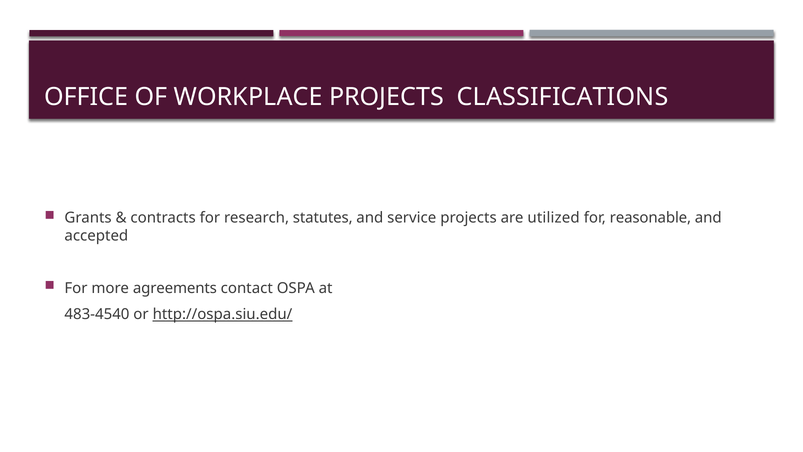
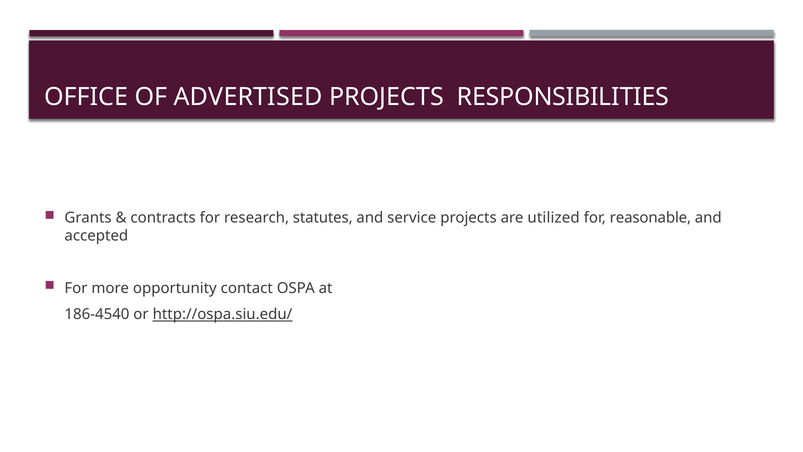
WORKPLACE: WORKPLACE -> ADVERTISED
CLASSIFICATIONS: CLASSIFICATIONS -> RESPONSIBILITIES
agreements: agreements -> opportunity
483-4540: 483-4540 -> 186-4540
